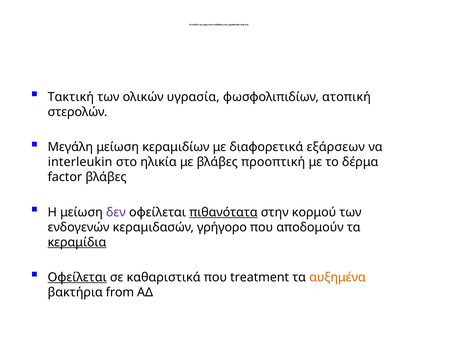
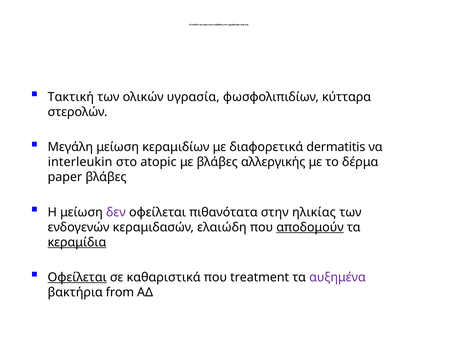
ατοπική: ατοπική -> κύτταρα
εξάρσεων: εξάρσεων -> dermatitis
ηλικία: ηλικία -> atopic
προοπτική: προοπτική -> αλλεργικής
factor: factor -> paper
πιθανότατα underline: present -> none
κορμού: κορμού -> ηλικίας
γρήγορο: γρήγορο -> ελαιώδη
αποδομούν underline: none -> present
αυξημένα colour: orange -> purple
